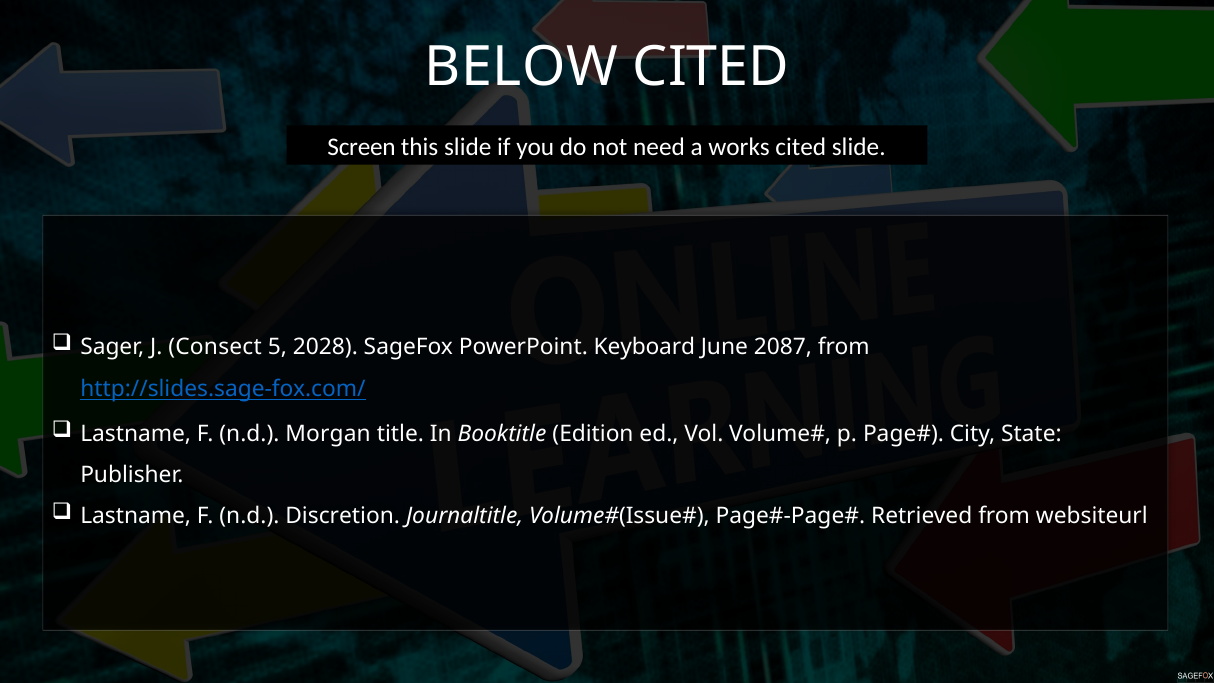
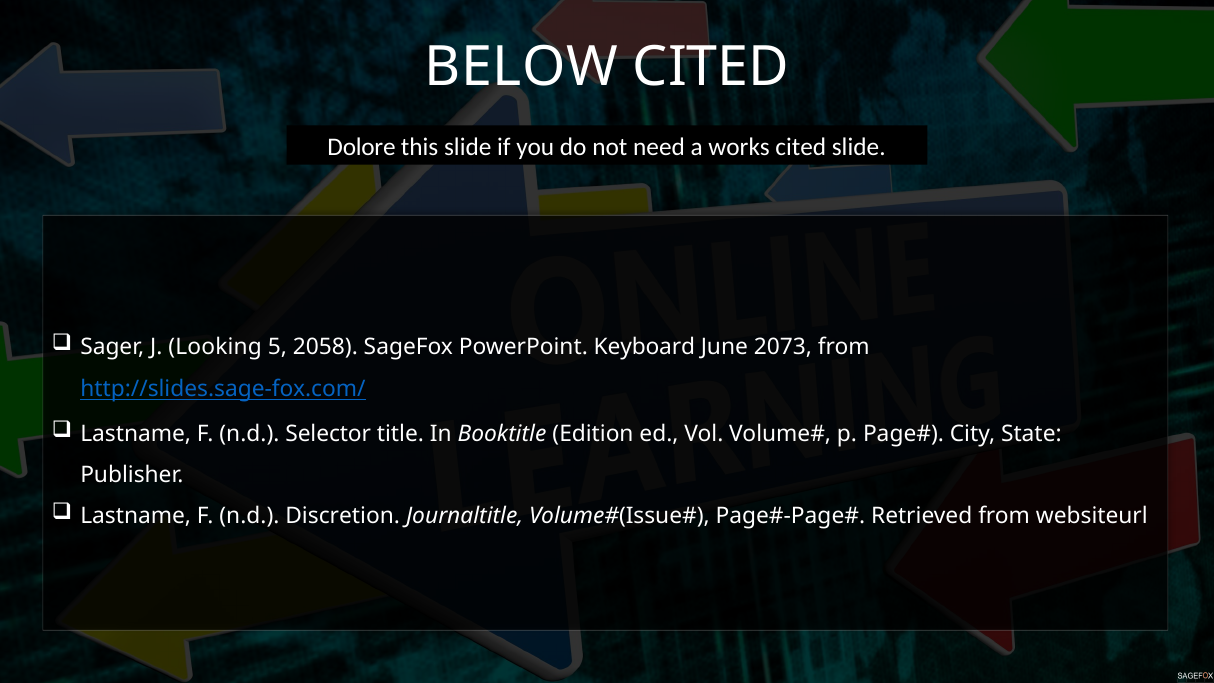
Screen: Screen -> Dolore
Consect: Consect -> Looking
2028: 2028 -> 2058
2087: 2087 -> 2073
Morgan: Morgan -> Selector
